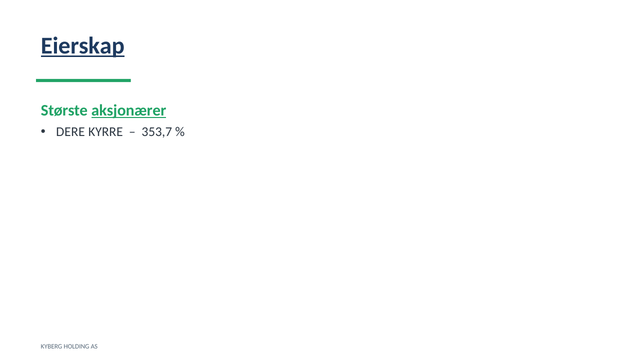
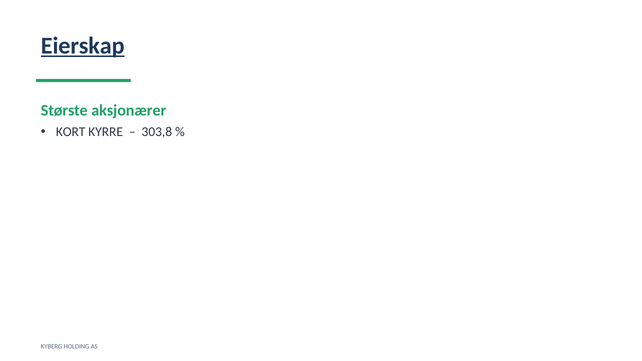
aksjonærer underline: present -> none
DERE: DERE -> KORT
353,7: 353,7 -> 303,8
